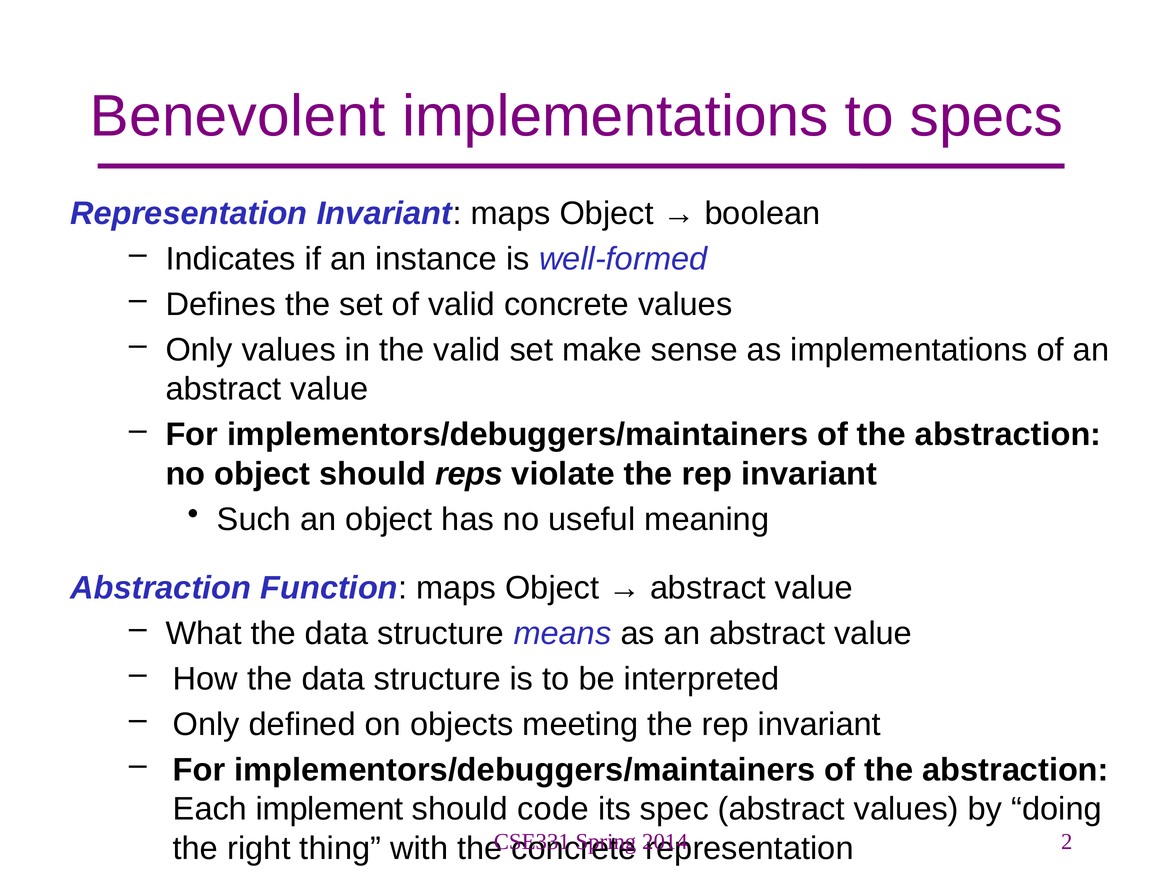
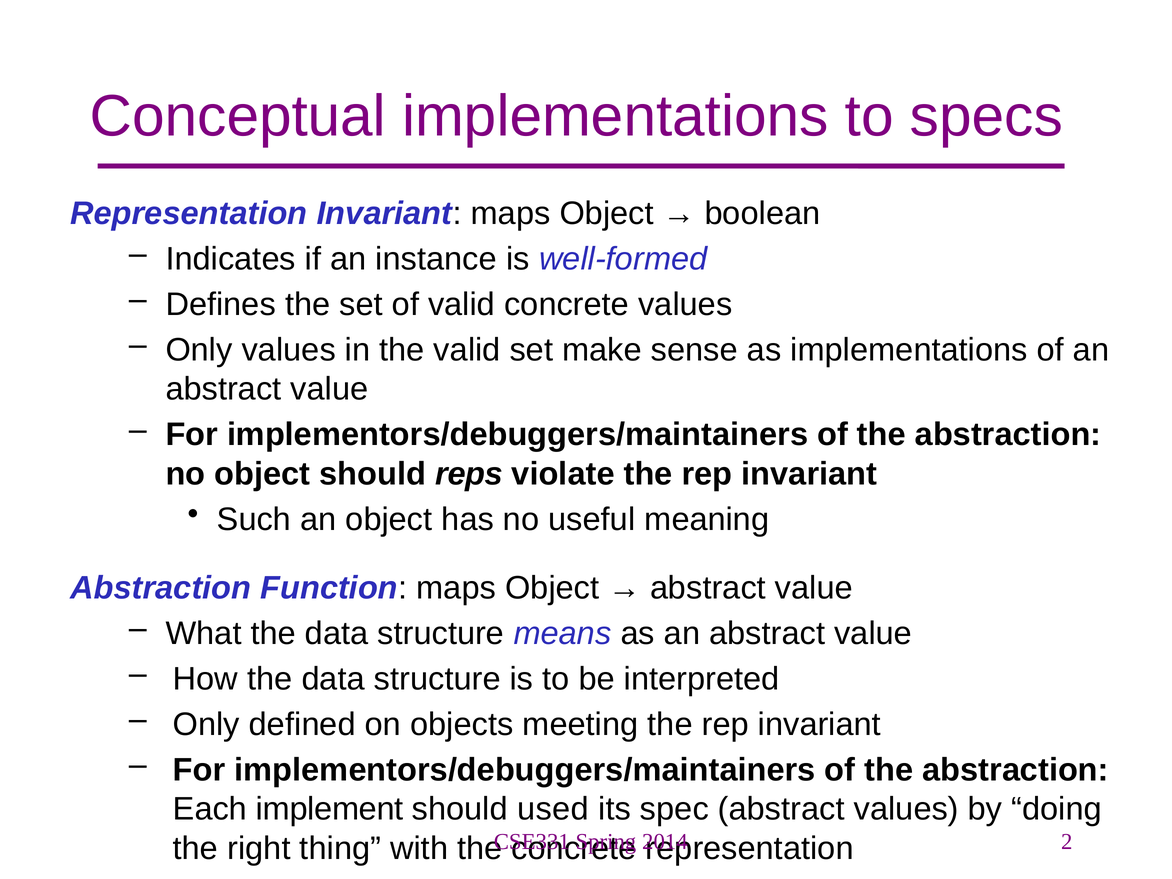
Benevolent: Benevolent -> Conceptual
code: code -> used
